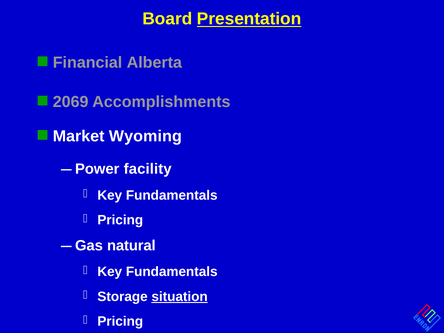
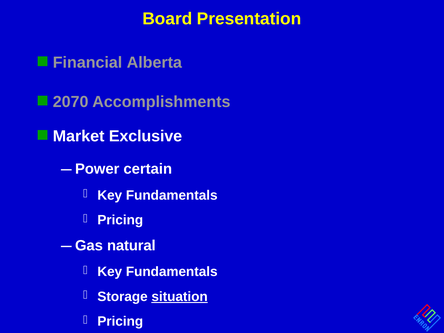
Presentation underline: present -> none
2069: 2069 -> 2070
Wyoming: Wyoming -> Exclusive
facility: facility -> certain
